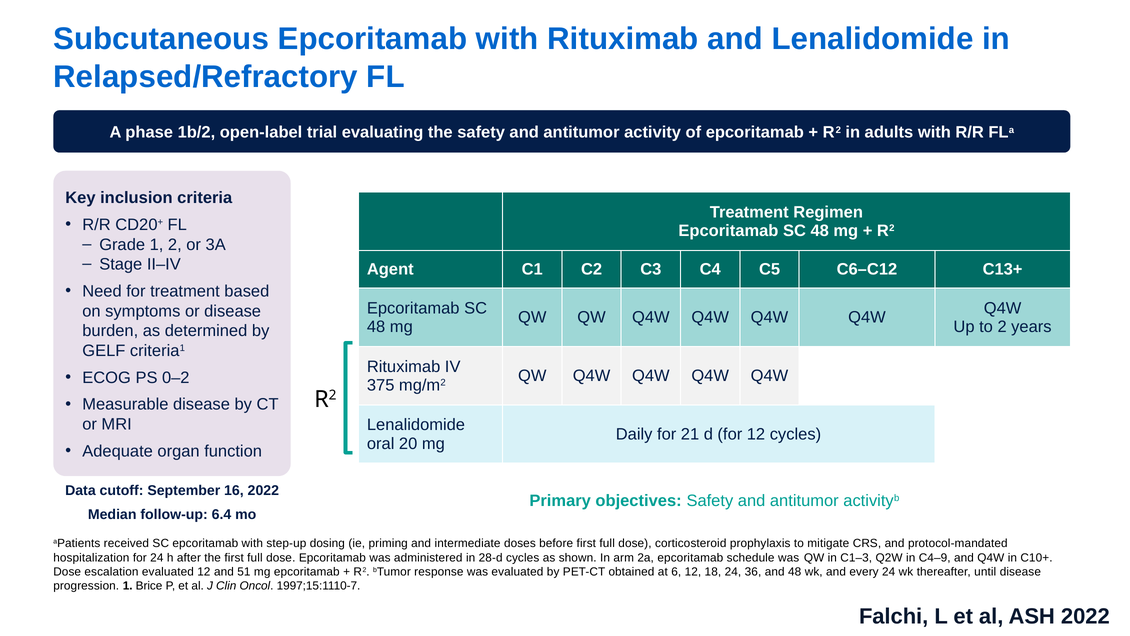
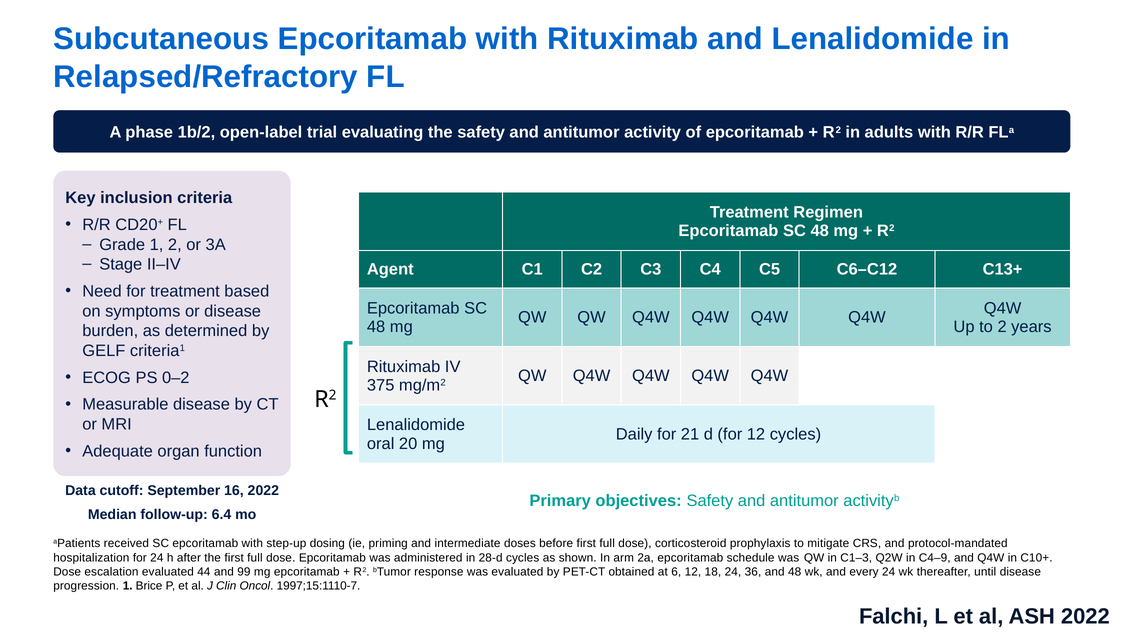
evaluated 12: 12 -> 44
51: 51 -> 99
